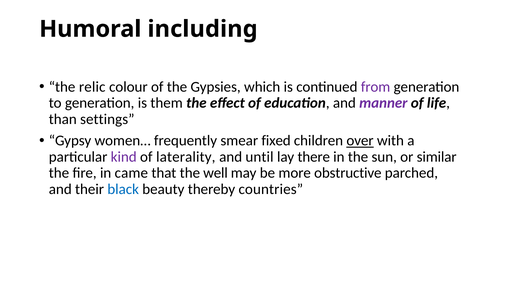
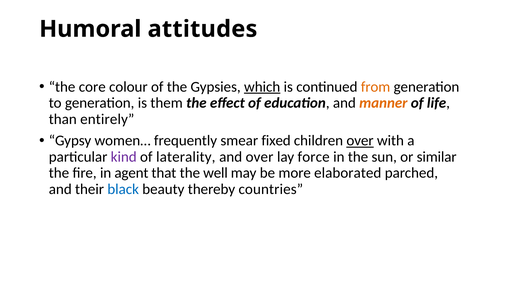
including: including -> attitudes
relic: relic -> core
which underline: none -> present
from colour: purple -> orange
manner colour: purple -> orange
settings: settings -> entirely
and until: until -> over
there: there -> force
came: came -> agent
obstructive: obstructive -> elaborated
